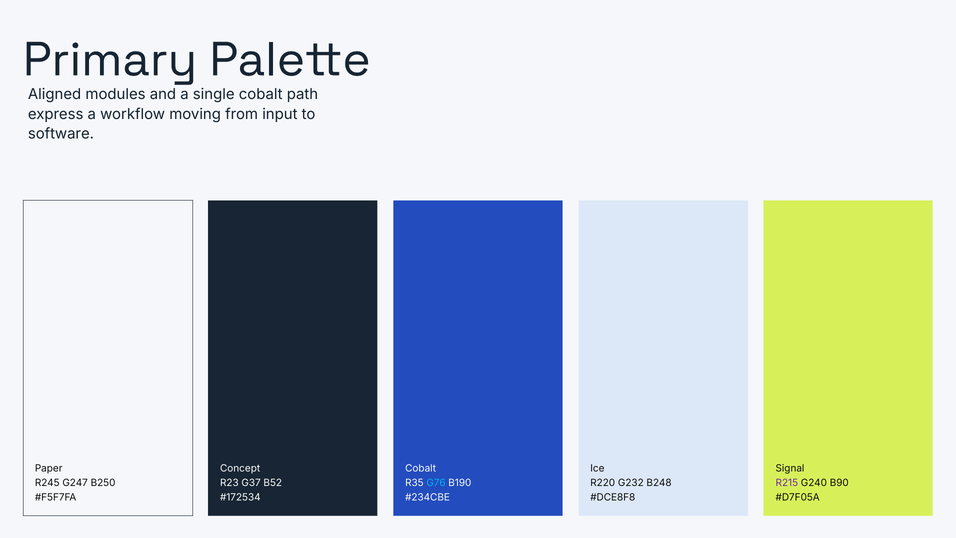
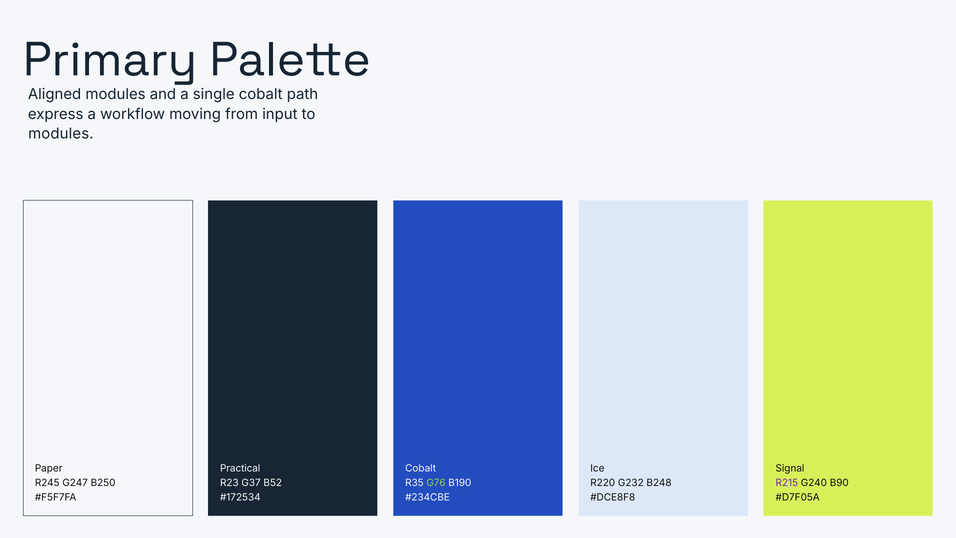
software at (61, 134): software -> modules
Concept: Concept -> Practical
G76 colour: light blue -> light green
